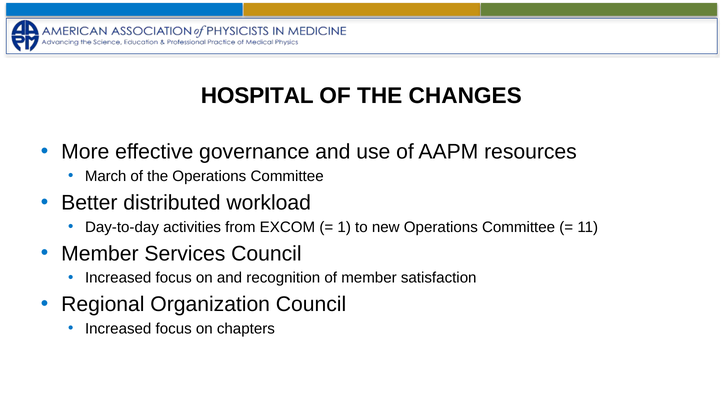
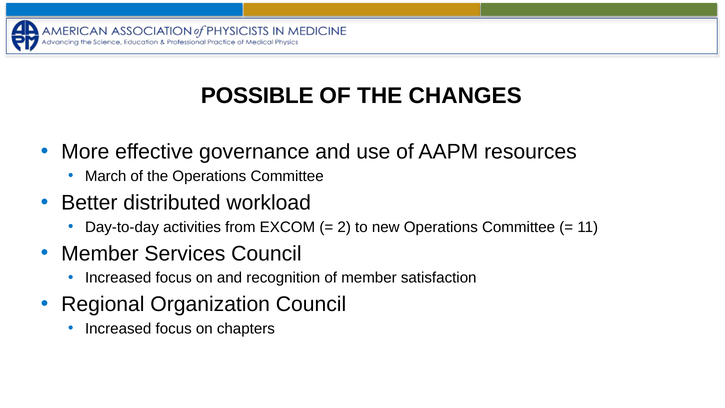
HOSPITAL: HOSPITAL -> POSSIBLE
1: 1 -> 2
